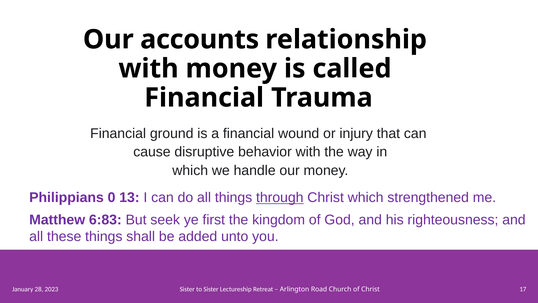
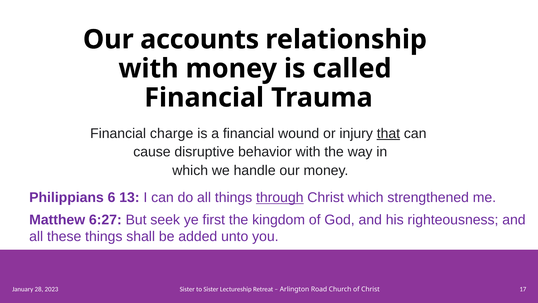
ground: ground -> charge
that underline: none -> present
0: 0 -> 6
6:83: 6:83 -> 6:27
